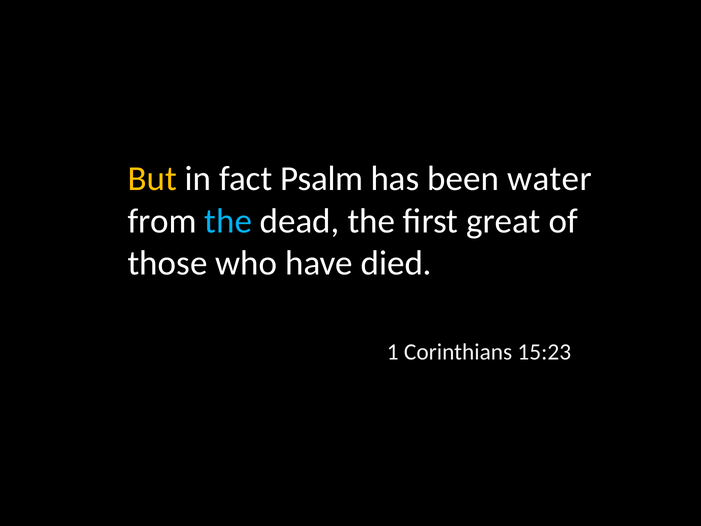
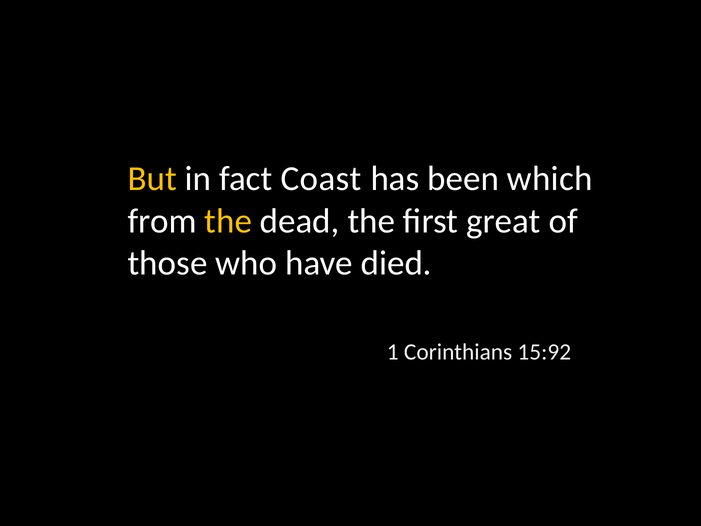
Psalm: Psalm -> Coast
water: water -> which
the at (228, 221) colour: light blue -> yellow
15:23: 15:23 -> 15:92
